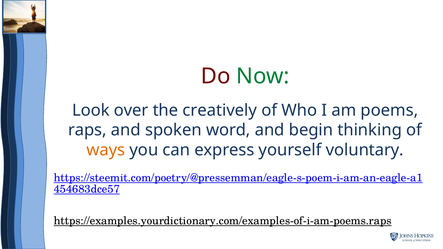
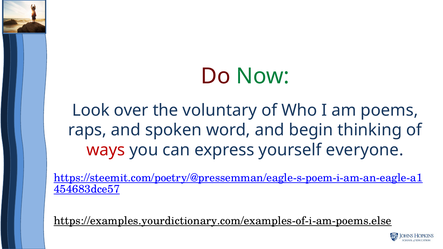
creatively: creatively -> voluntary
ways colour: orange -> red
voluntary: voluntary -> everyone
https://examples.yourdictionary.com/examples-of-i-am-poems.raps: https://examples.yourdictionary.com/examples-of-i-am-poems.raps -> https://examples.yourdictionary.com/examples-of-i-am-poems.else
